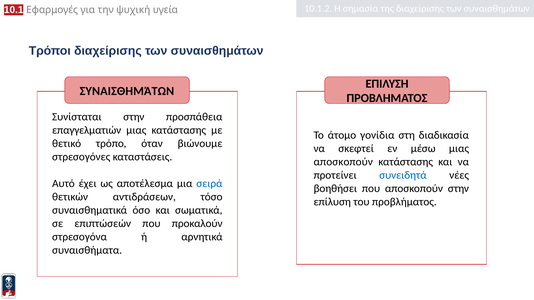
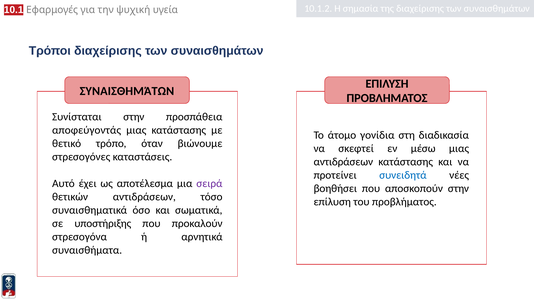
επαγγελματιών: επαγγελματιών -> αποφεύγοντάς
αποσκοπούν at (343, 162): αποσκοπούν -> αντιδράσεων
σειρά colour: blue -> purple
επιπτώσεών: επιπτώσεών -> υποστήριξης
